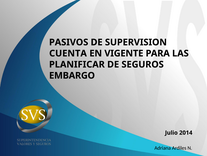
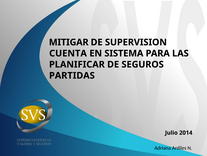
PASIVOS: PASIVOS -> MITIGAR
VIGENTE: VIGENTE -> SISTEMA
EMBARGO: EMBARGO -> PARTIDAS
